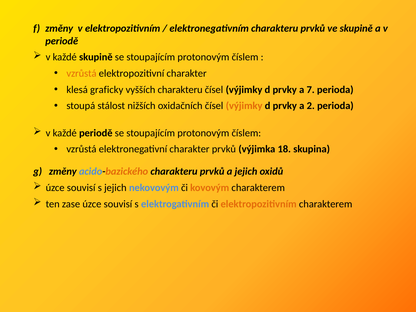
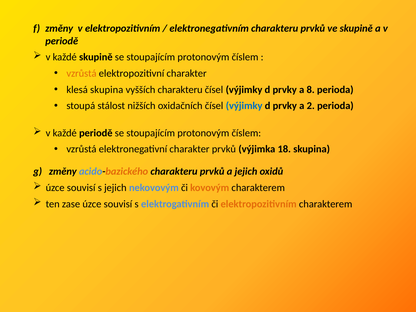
klesá graficky: graficky -> skupina
7: 7 -> 8
výjimky at (244, 106) colour: orange -> blue
